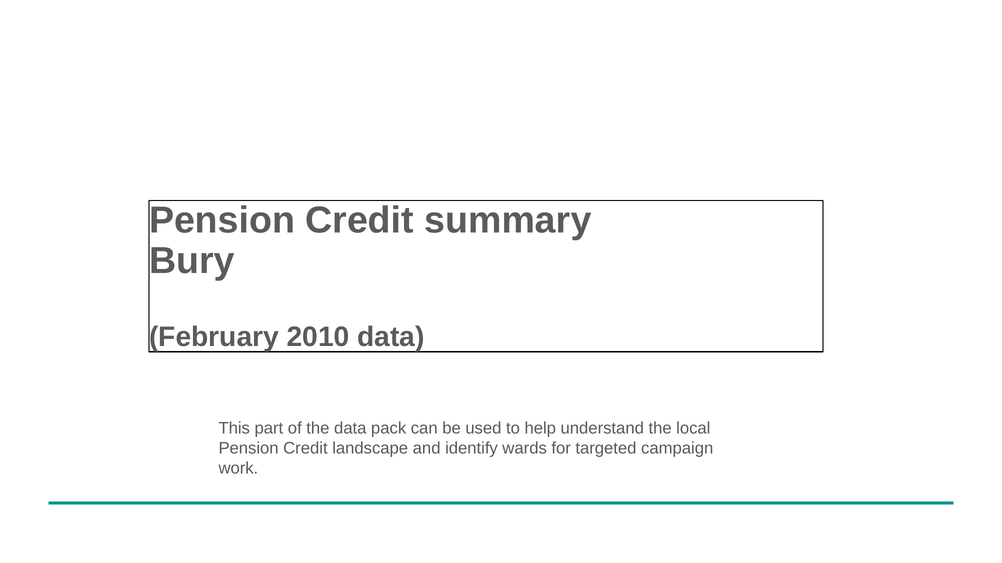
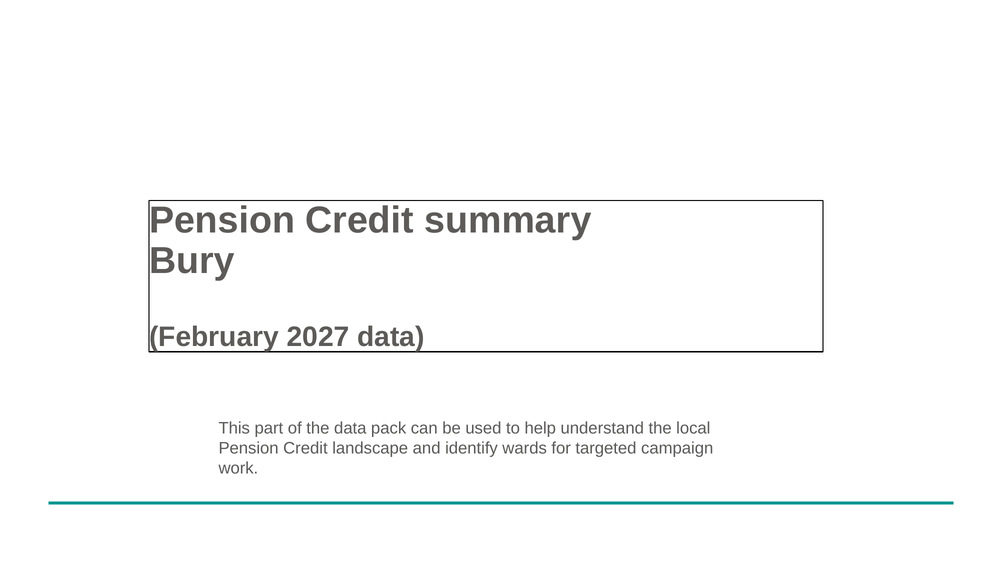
2010: 2010 -> 2027
